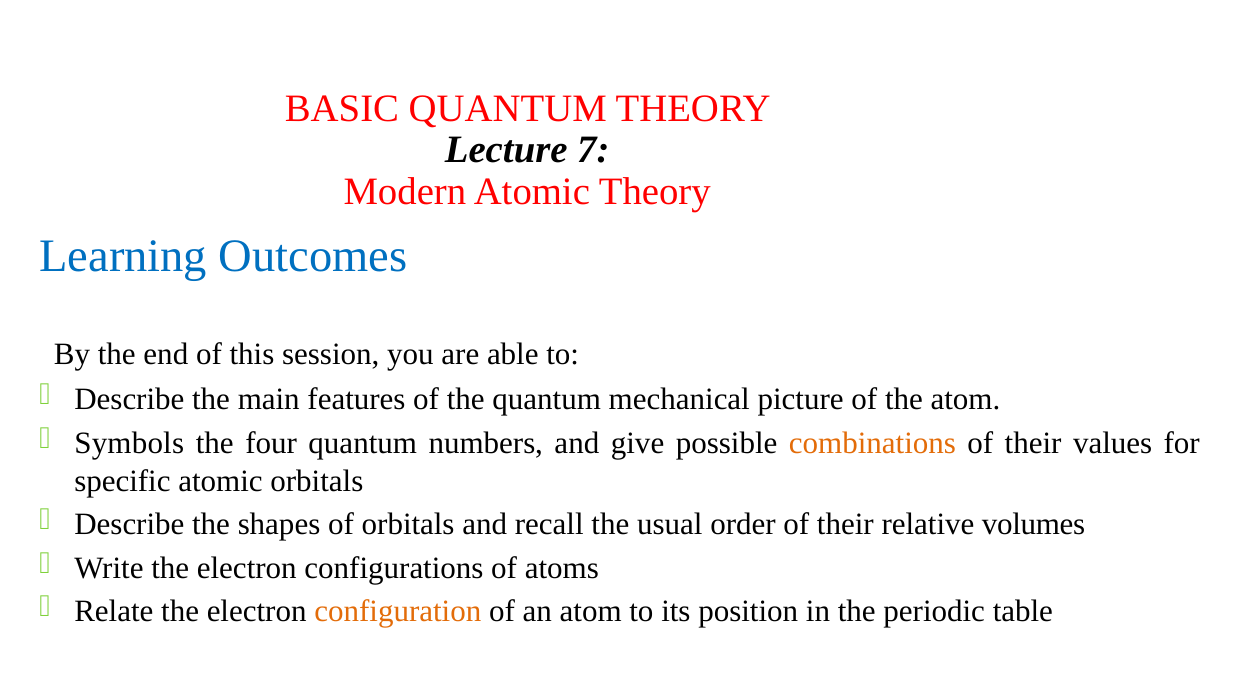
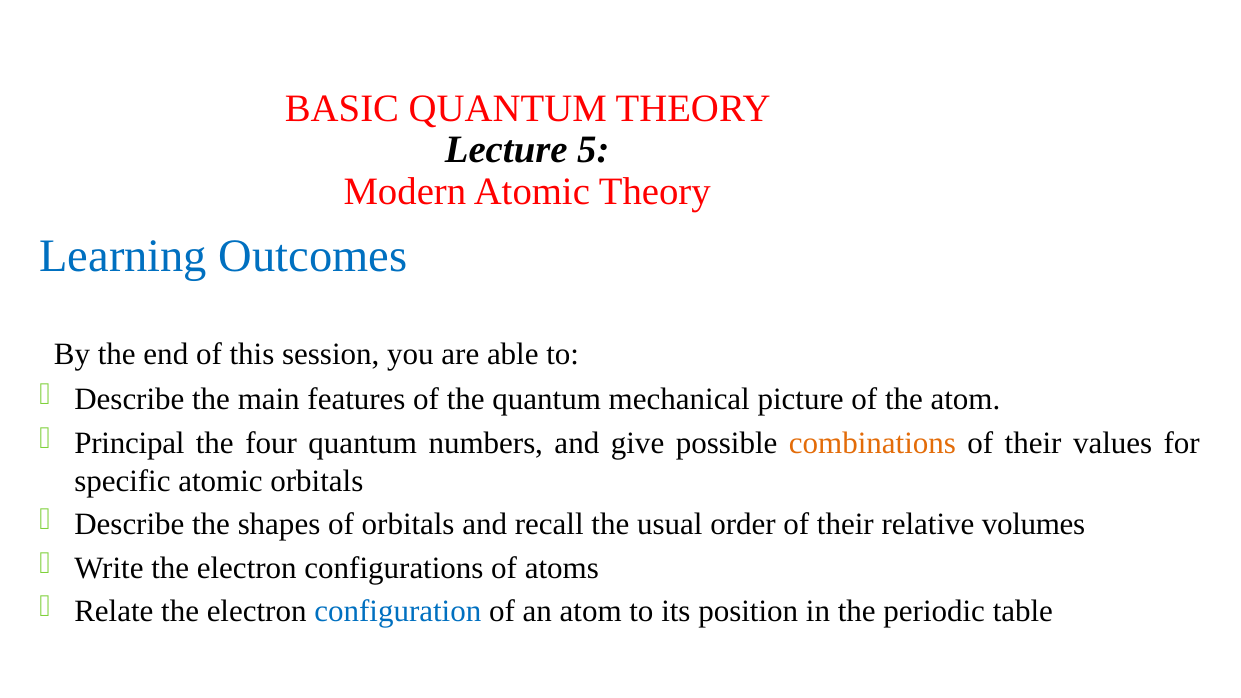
7: 7 -> 5
Symbols: Symbols -> Principal
configuration colour: orange -> blue
